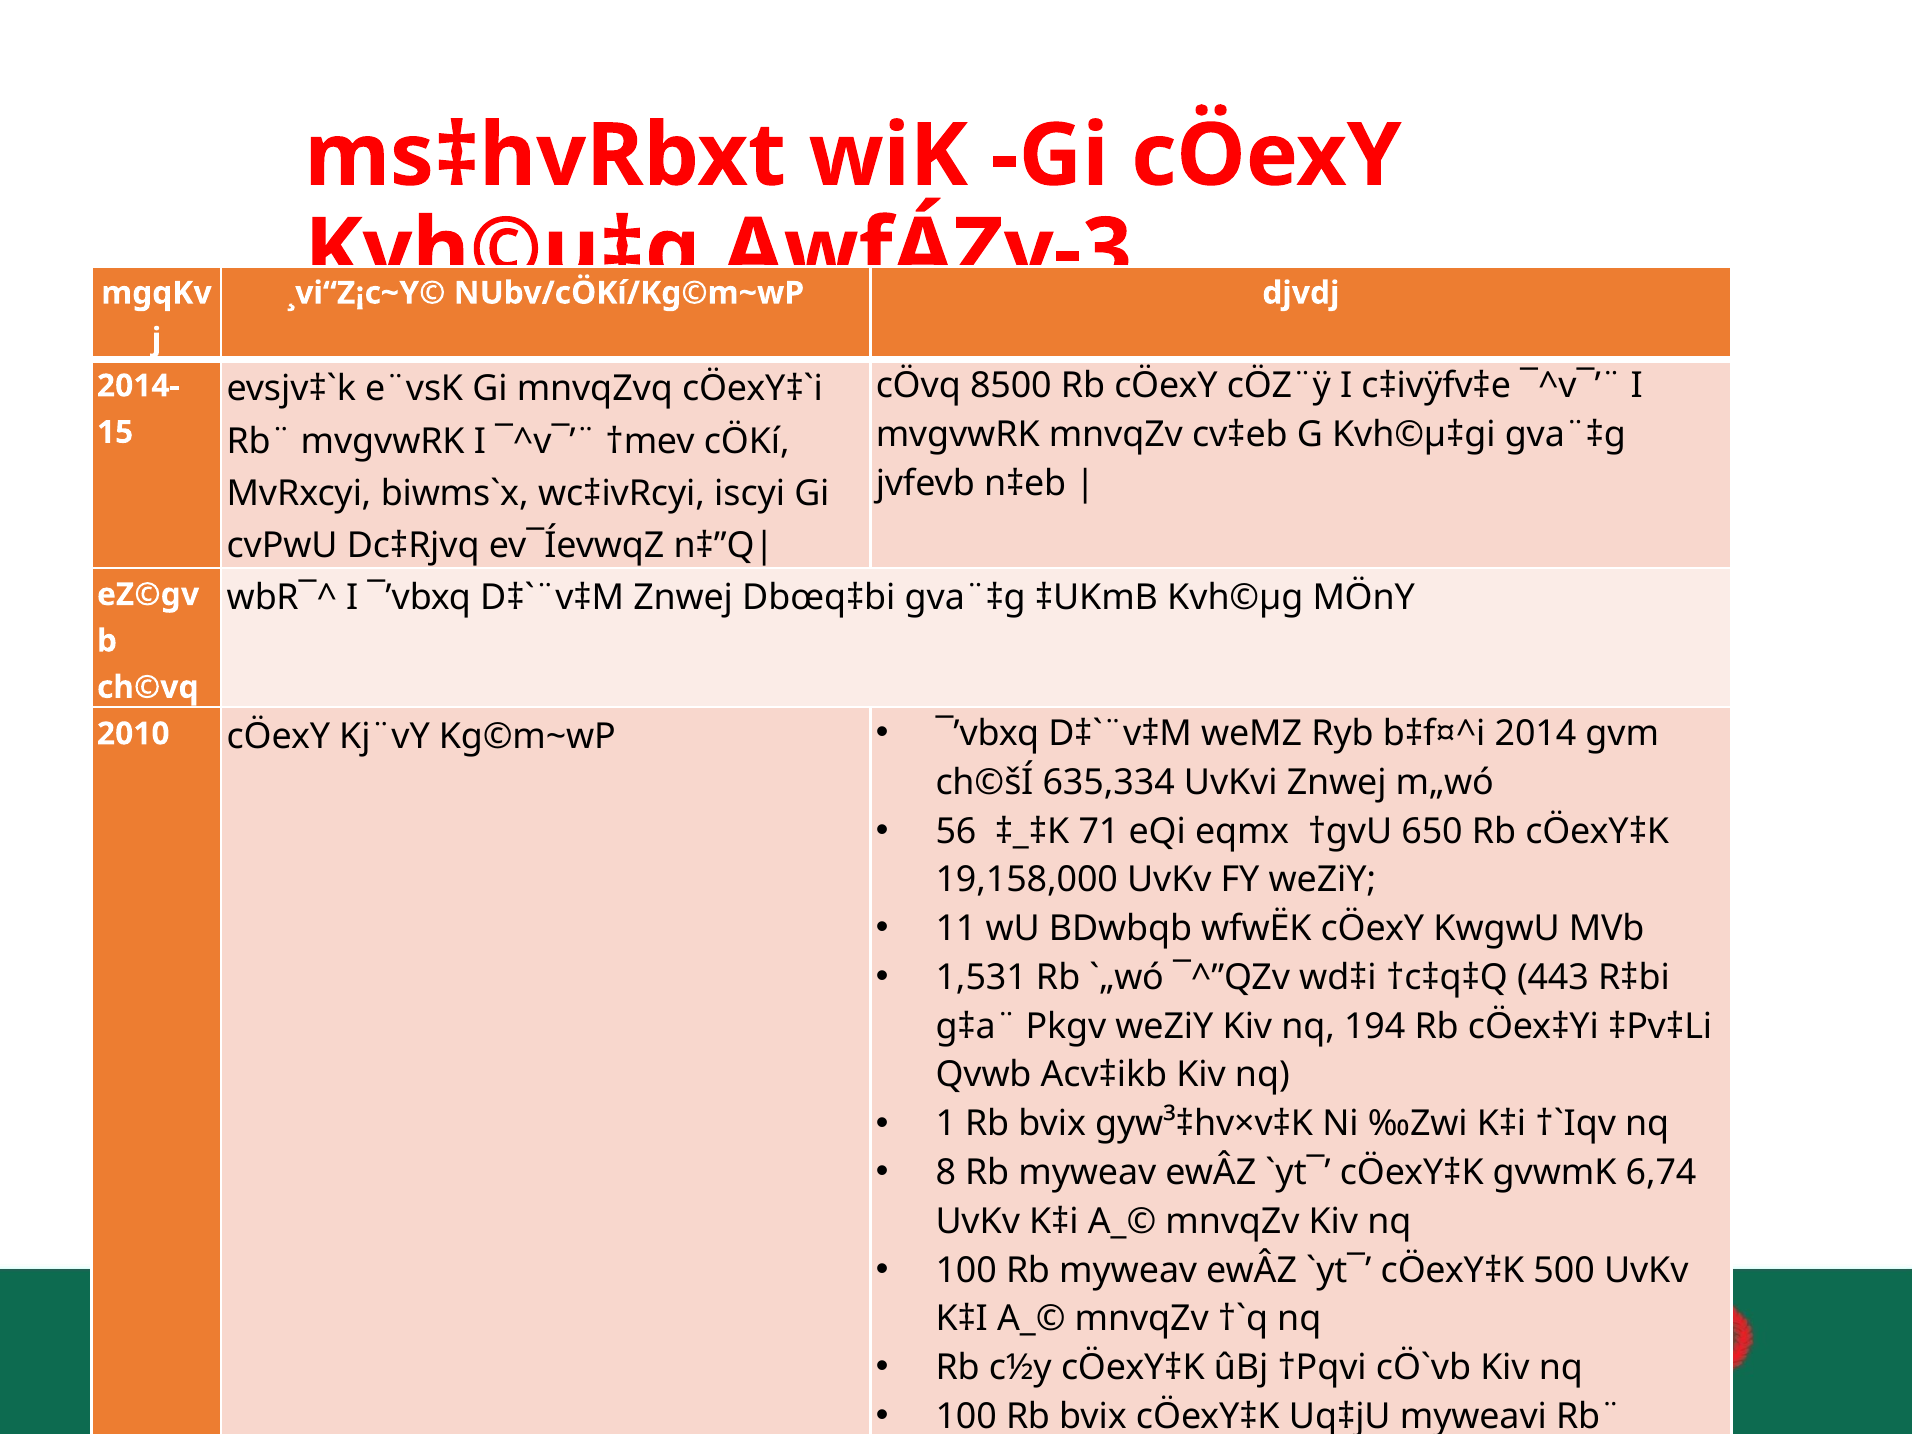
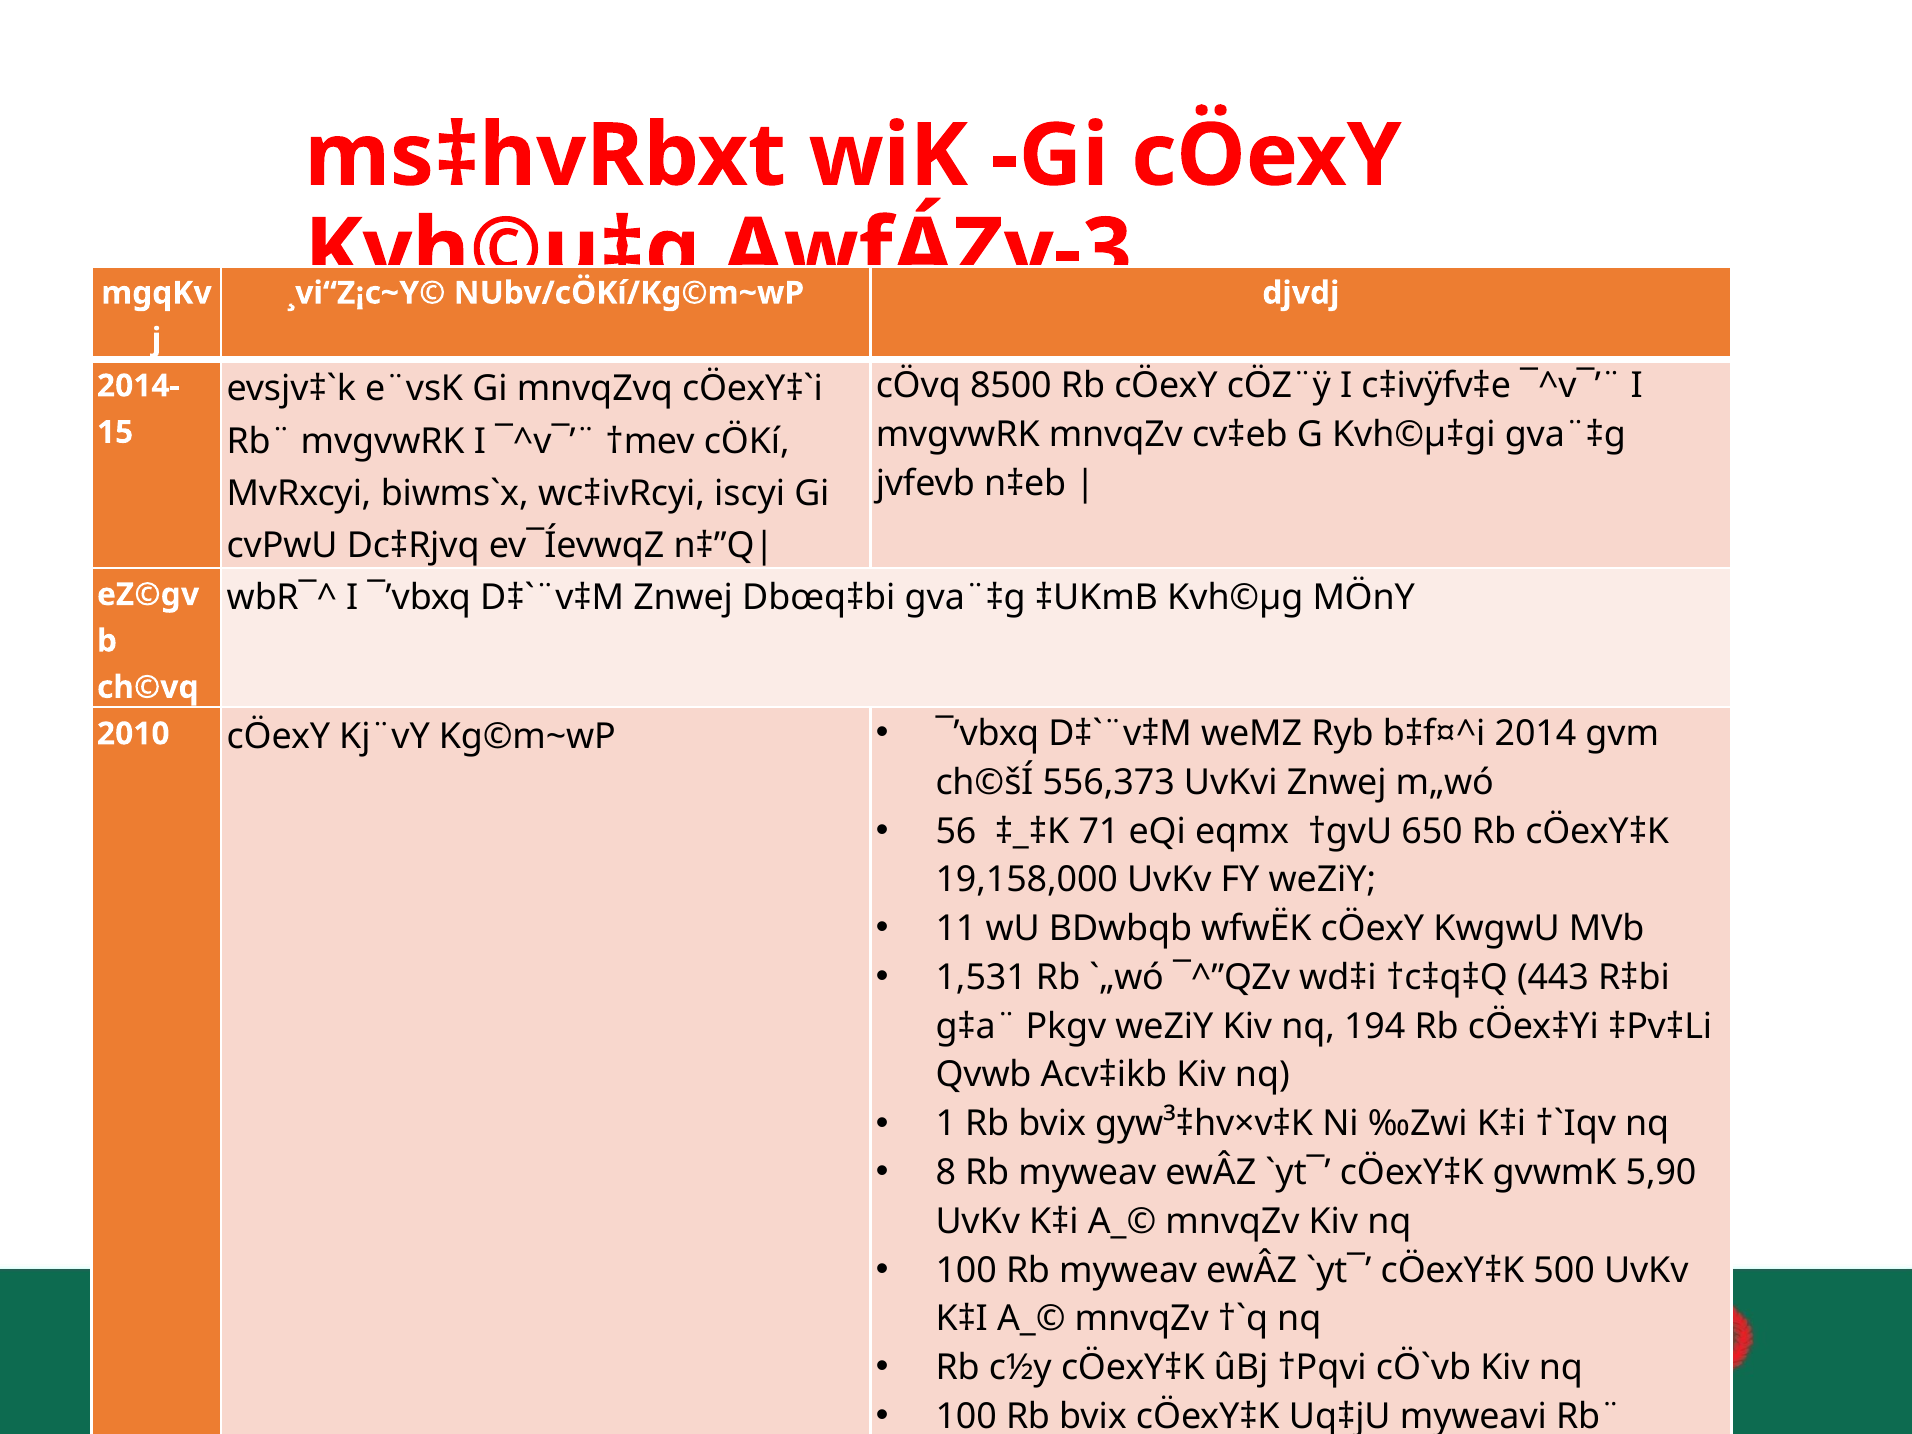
635,334: 635,334 -> 556,373
6,74: 6,74 -> 5,90
